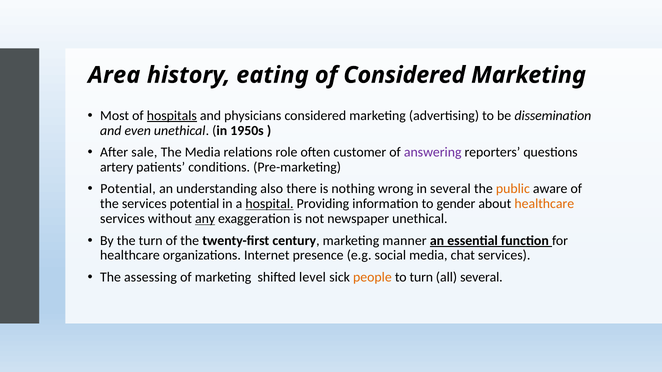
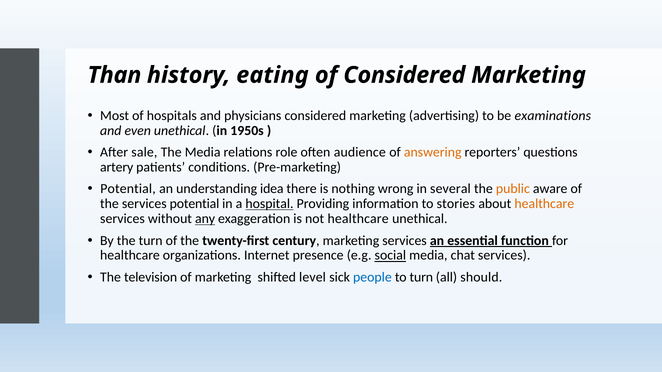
Area: Area -> Than
hospitals underline: present -> none
dissemination: dissemination -> examinations
customer: customer -> audience
answering colour: purple -> orange
also: also -> idea
gender: gender -> stories
not newspaper: newspaper -> healthcare
marketing manner: manner -> services
social underline: none -> present
assessing: assessing -> television
people colour: orange -> blue
all several: several -> should
